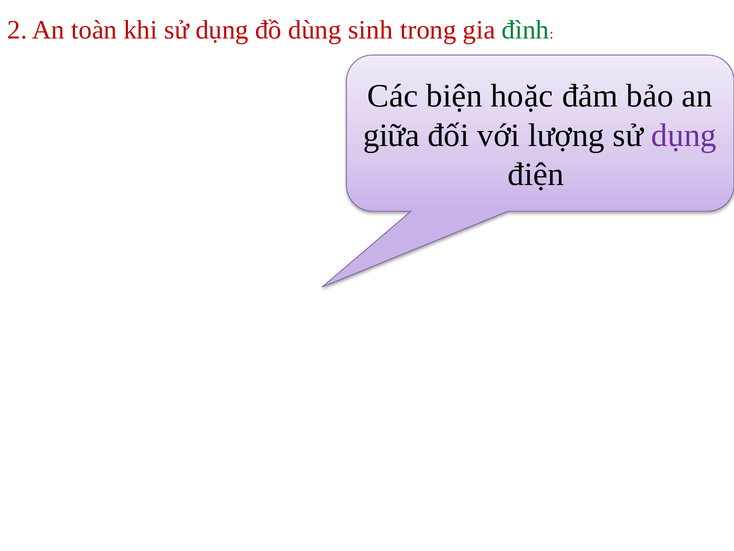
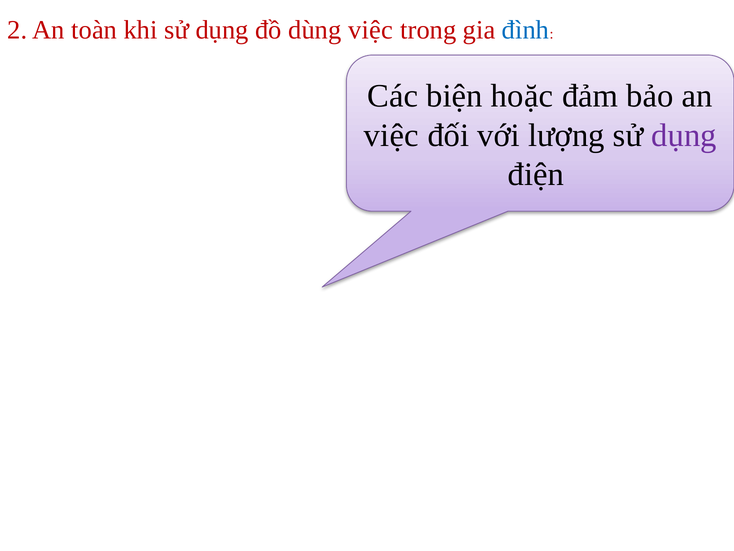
dùng sinh: sinh -> việc
đình colour: green -> blue
giữa at (391, 135): giữa -> việc
